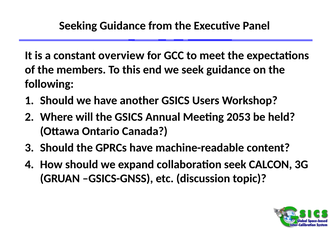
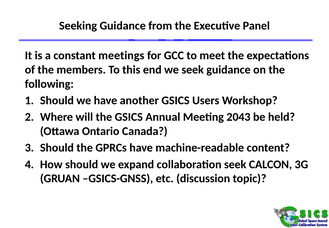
overview: overview -> meetings
2053: 2053 -> 2043
